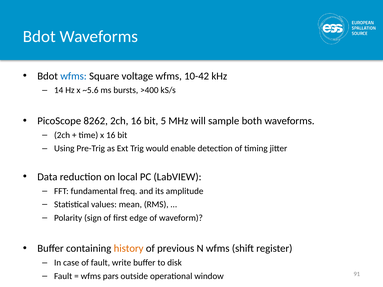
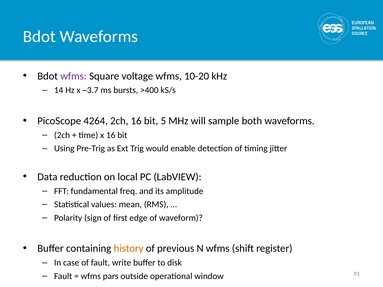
wfms at (74, 76) colour: blue -> purple
10-42: 10-42 -> 10-20
~5.6: ~5.6 -> ~3.7
8262: 8262 -> 4264
